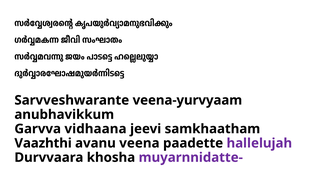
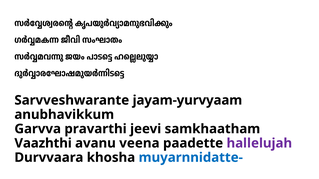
veena-yurvyaam: veena-yurvyaam -> jayam-yurvyaam
vidhaana: vidhaana -> pravarthi
muyarnnidatte- colour: purple -> blue
